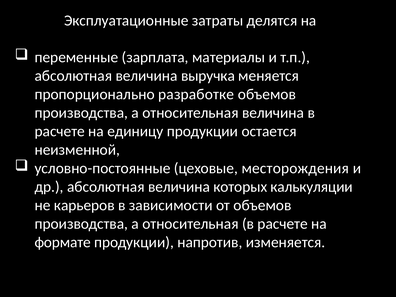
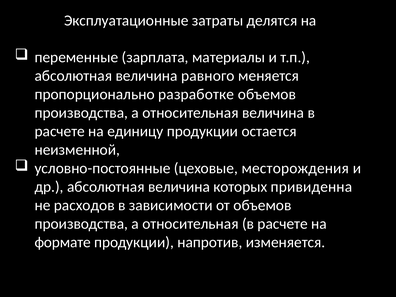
выручка: выручка -> равного
калькуляции: калькуляции -> привиденна
карьеров: карьеров -> расходов
